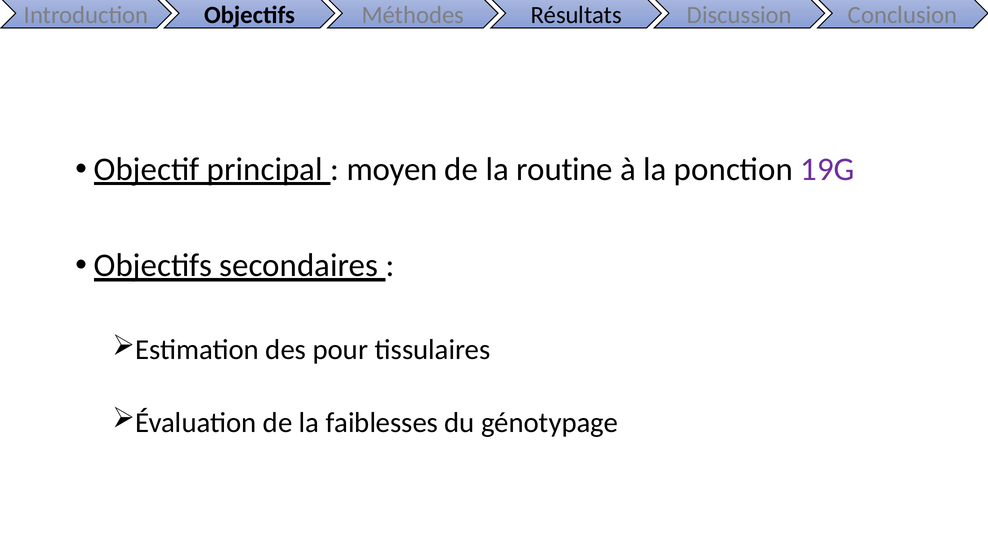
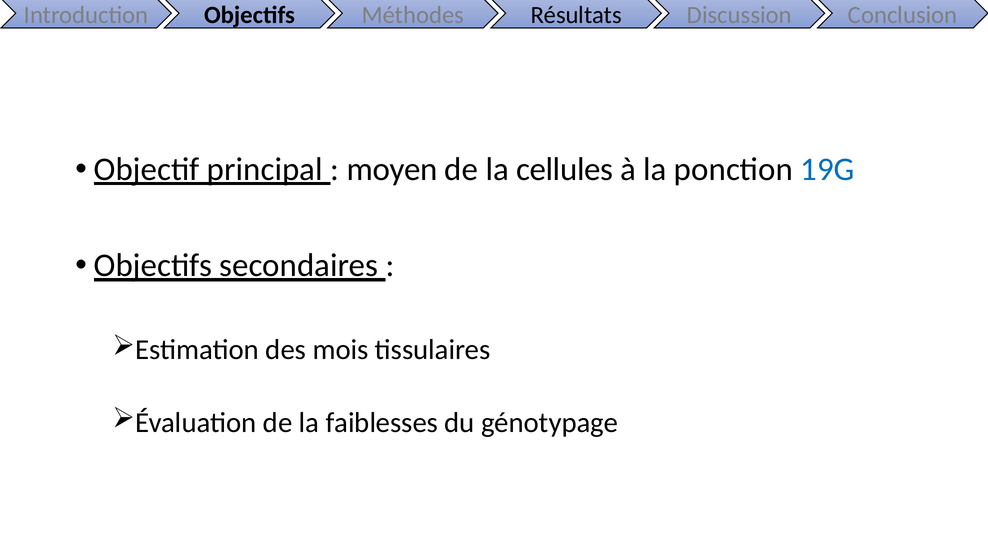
routine: routine -> cellules
19G colour: purple -> blue
pour: pour -> mois
